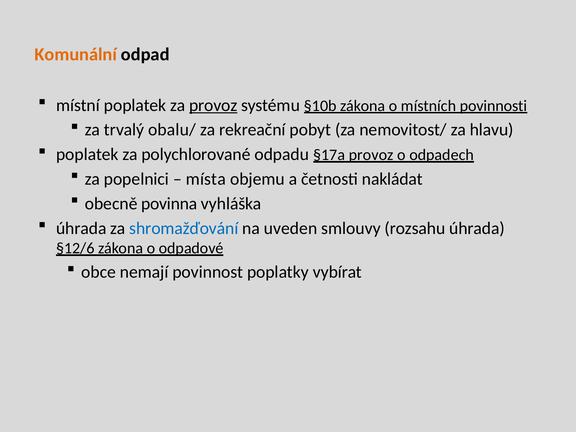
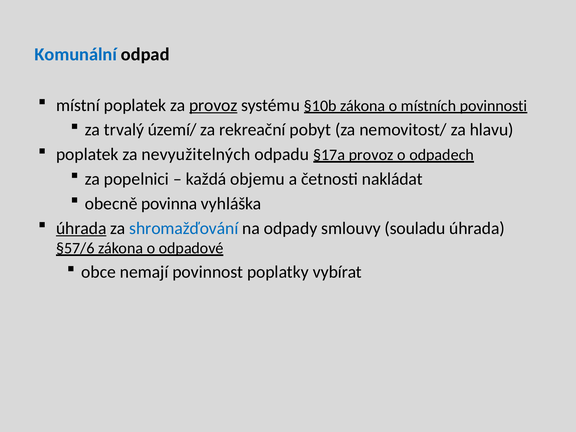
Komunální colour: orange -> blue
obalu/: obalu/ -> území/
polychlorované: polychlorované -> nevyužitelných
místa: místa -> každá
úhrada at (81, 228) underline: none -> present
uveden: uveden -> odpady
rozsahu: rozsahu -> souladu
§12/6: §12/6 -> §57/6
